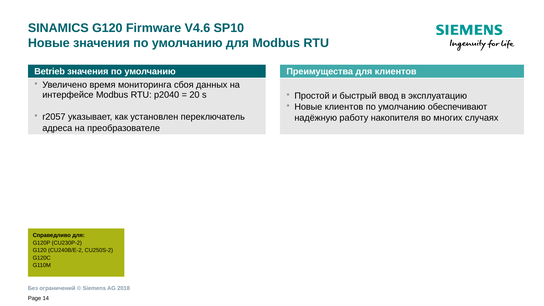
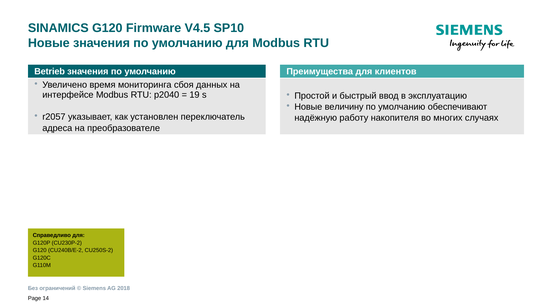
V4.6: V4.6 -> V4.5
20: 20 -> 19
Новые клиентов: клиентов -> величину
